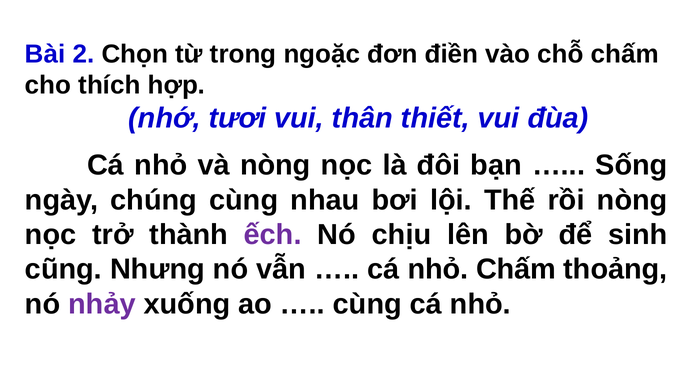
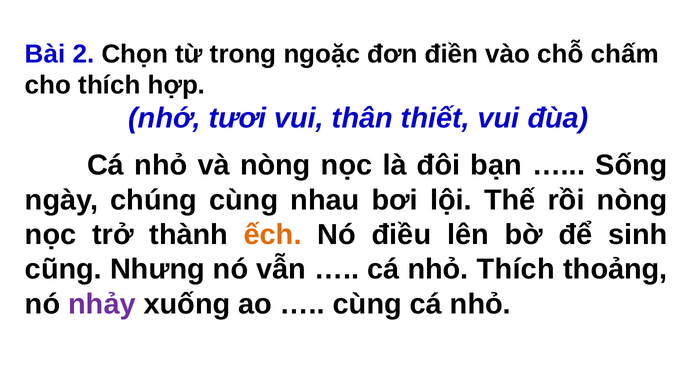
ếch colour: purple -> orange
chịu: chịu -> điều
nhỏ Chấm: Chấm -> Thích
